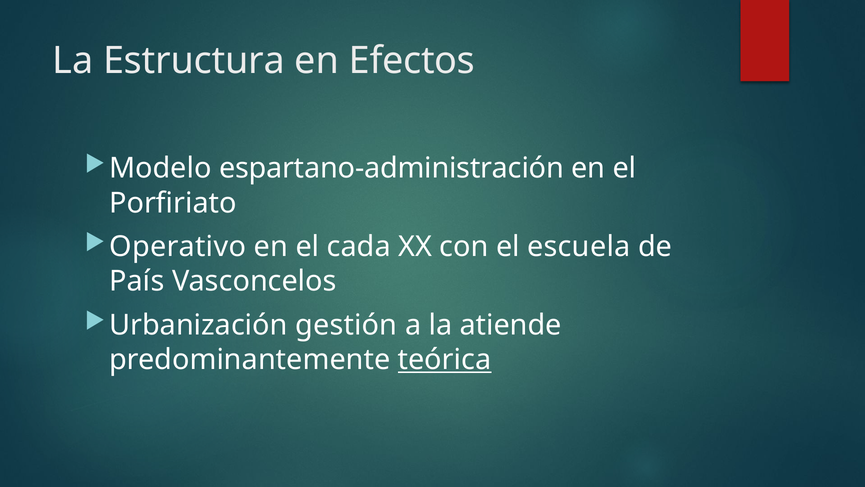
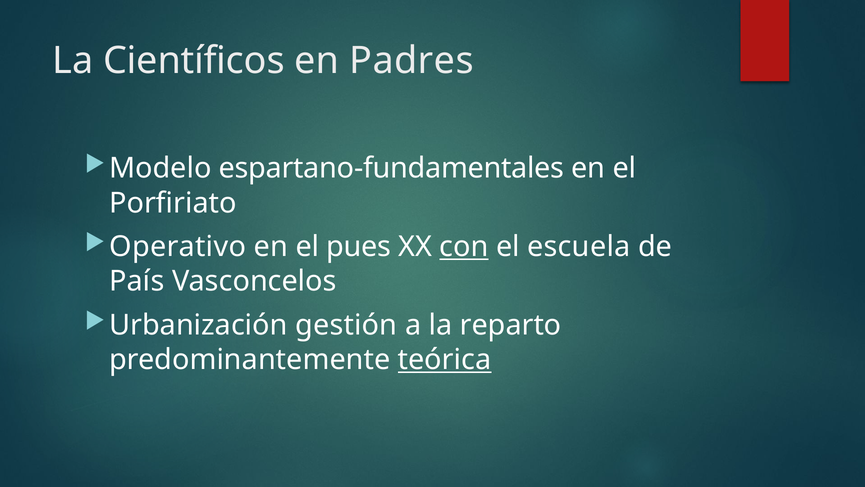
Estructura: Estructura -> Científicos
Efectos: Efectos -> Padres
espartano-administración: espartano-administración -> espartano-fundamentales
cada: cada -> pues
con underline: none -> present
atiende: atiende -> reparto
